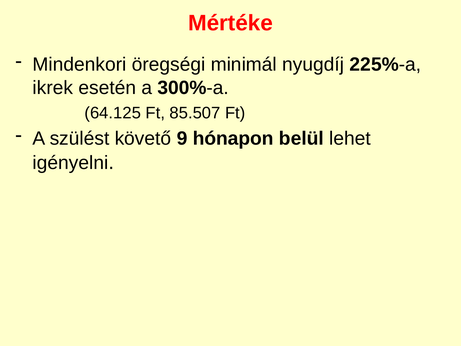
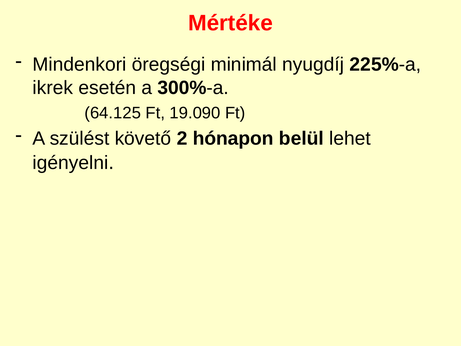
85.507: 85.507 -> 19.090
9: 9 -> 2
